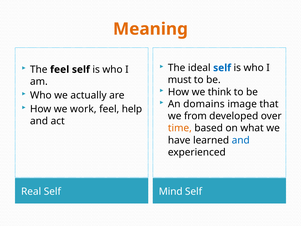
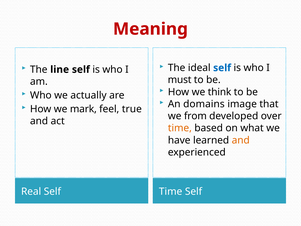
Meaning colour: orange -> red
The feel: feel -> line
work: work -> mark
help: help -> true
and at (241, 140) colour: blue -> orange
Self Mind: Mind -> Time
